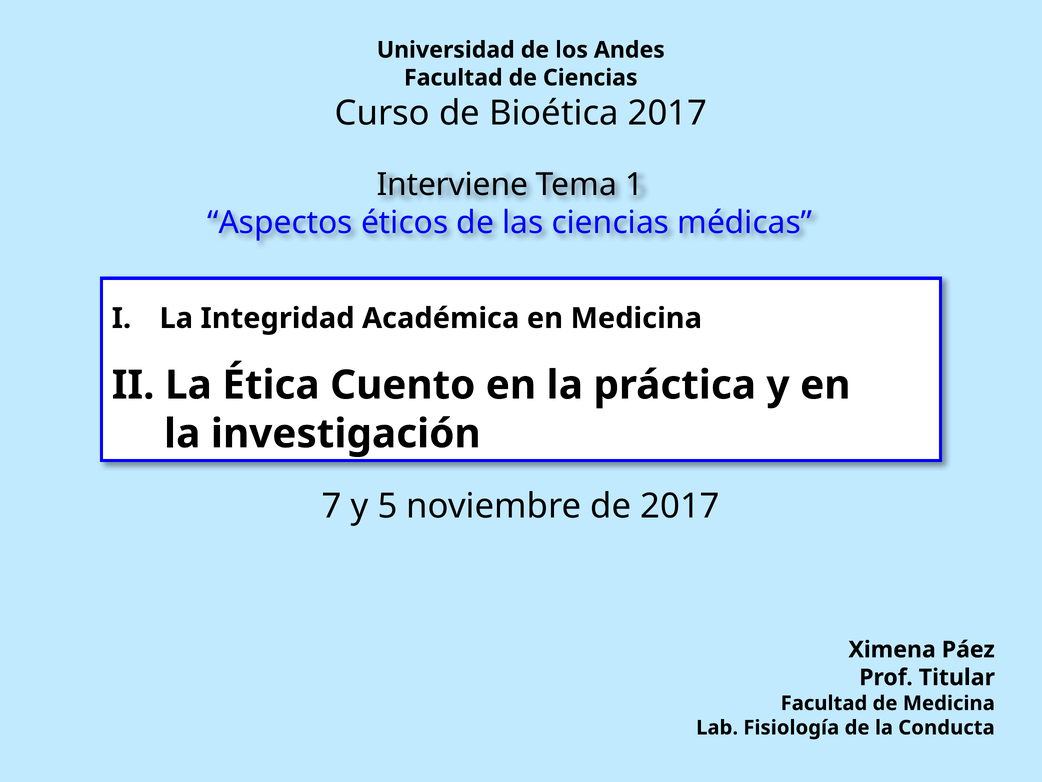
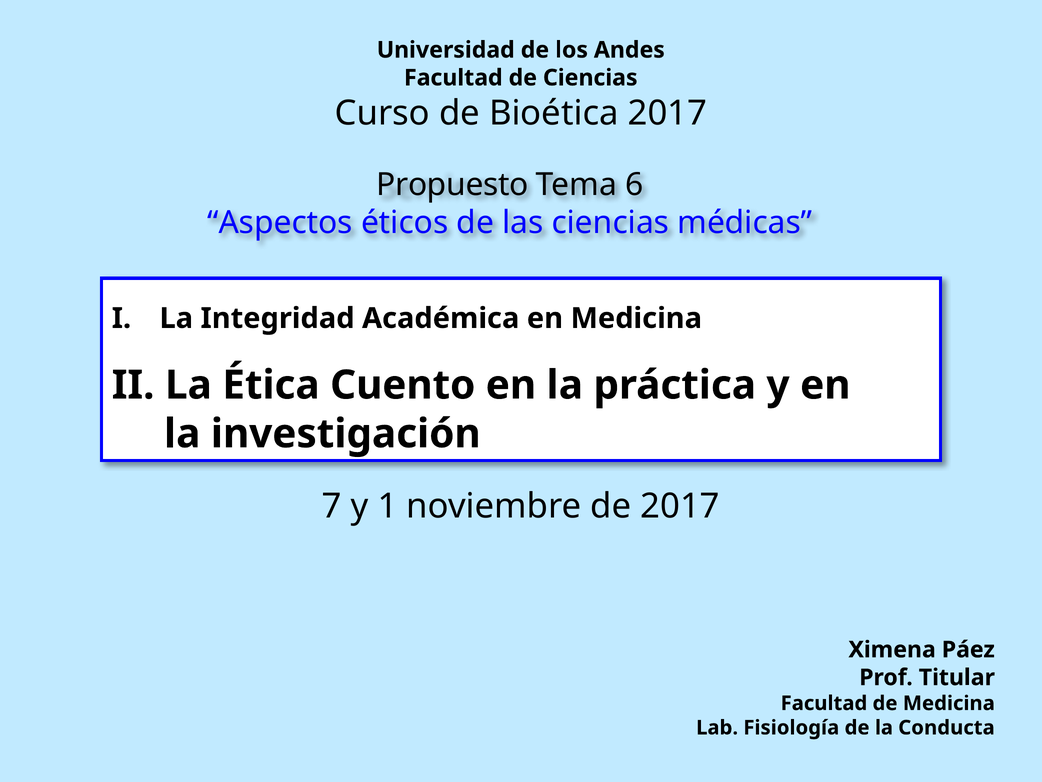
Interviene: Interviene -> Propuesto
1: 1 -> 6
5: 5 -> 1
